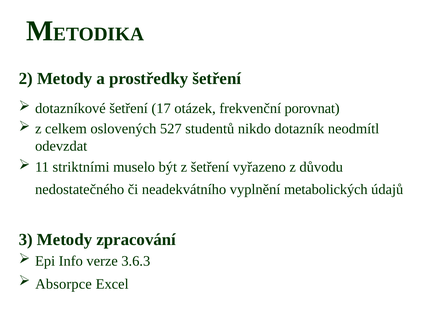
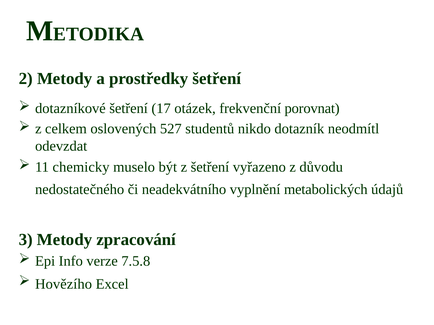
striktními: striktními -> chemicky
3.6.3: 3.6.3 -> 7.5.8
Absorpce: Absorpce -> Hovězího
